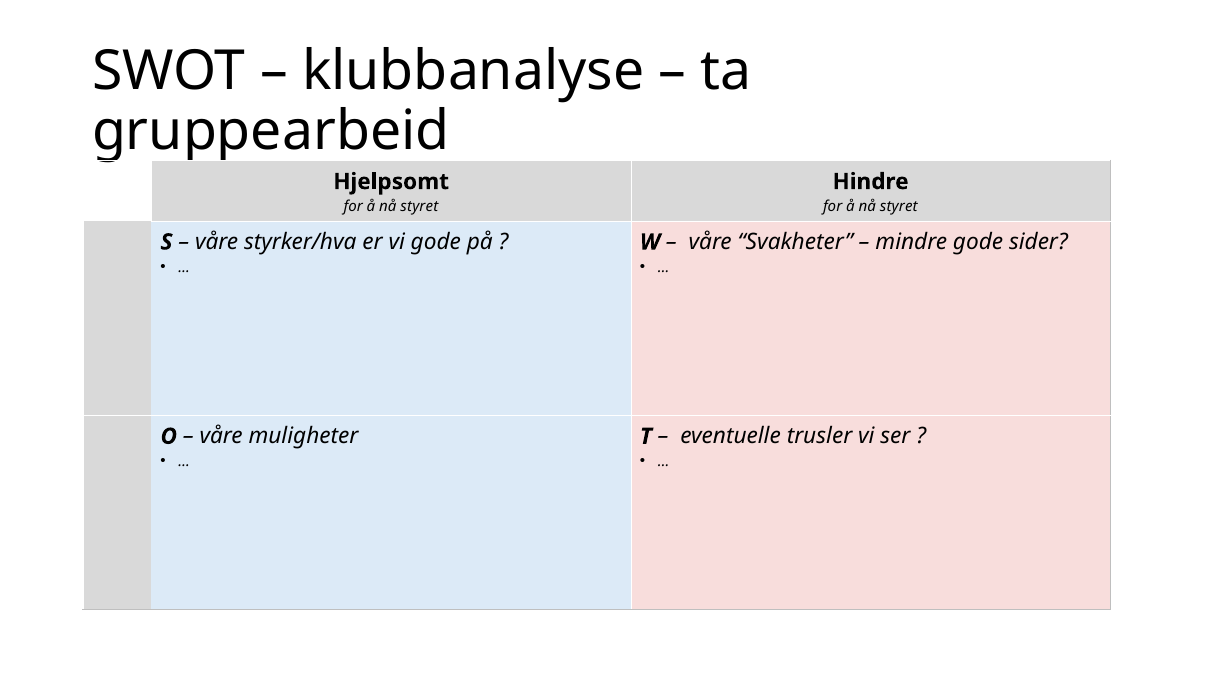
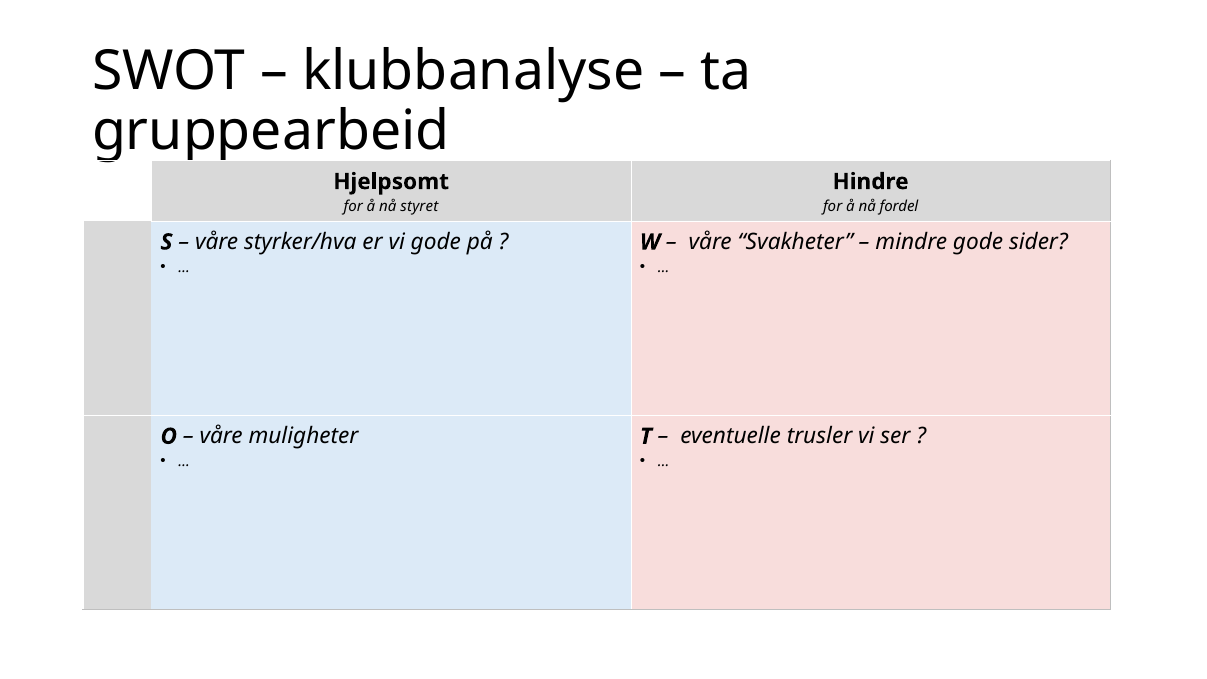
styret at (899, 207): styret -> fordel
